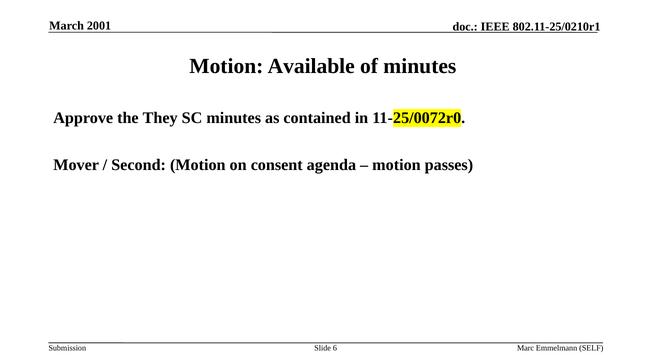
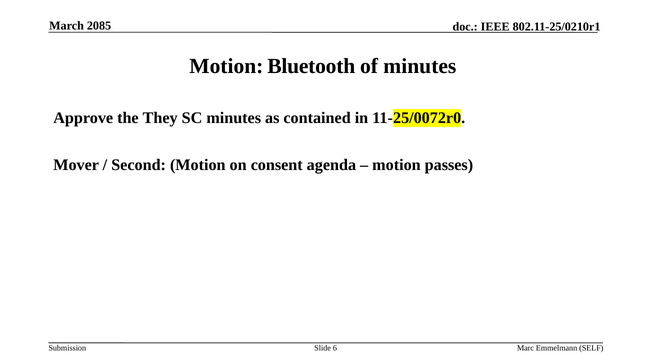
2001: 2001 -> 2085
Available: Available -> Bluetooth
